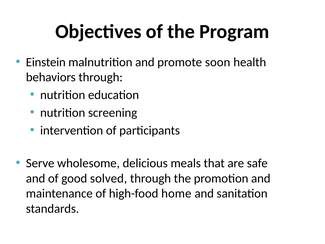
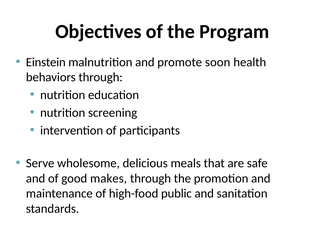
solved: solved -> makes
home: home -> public
